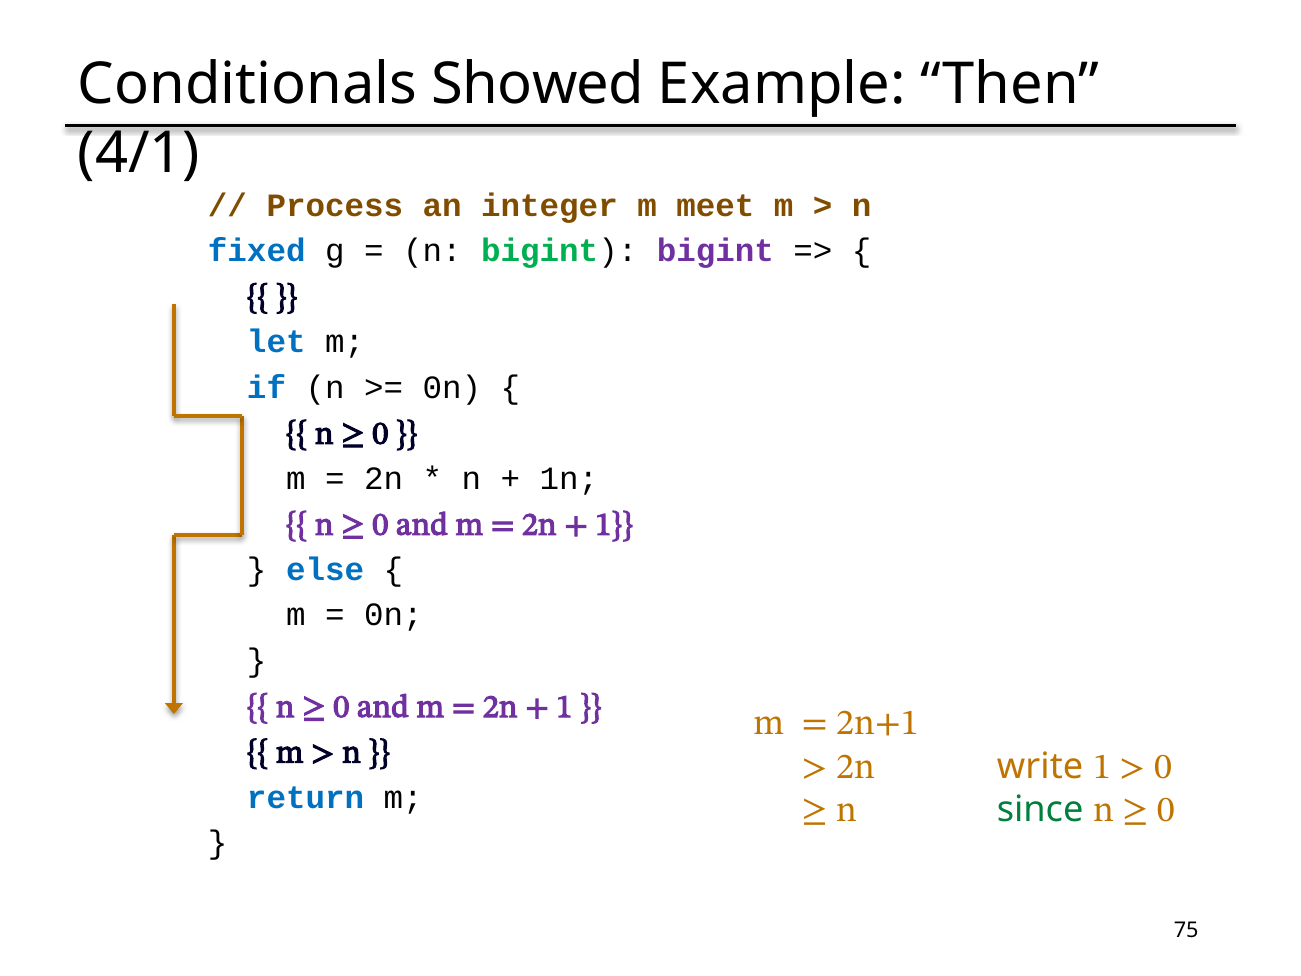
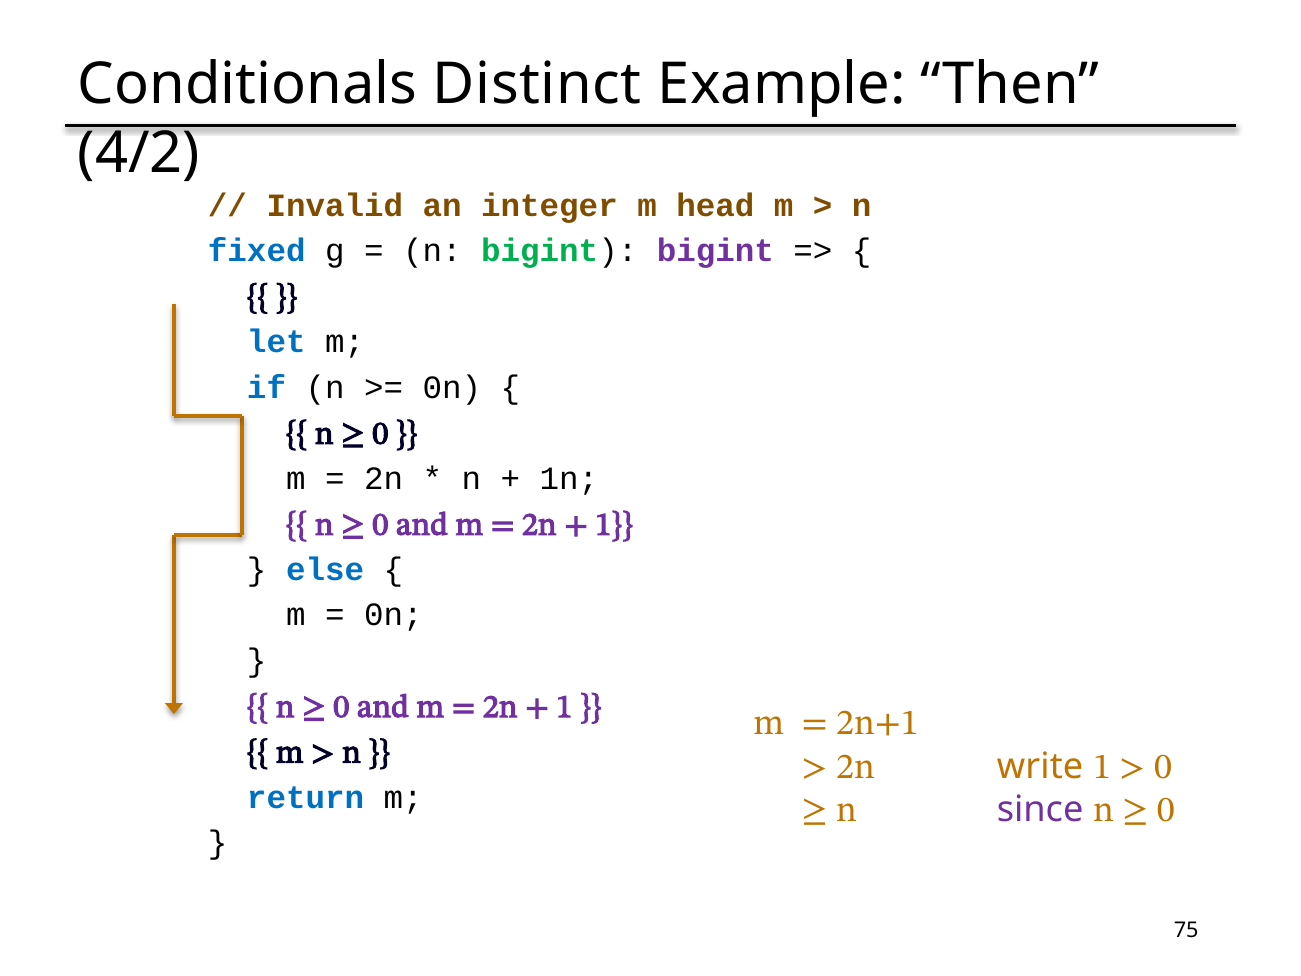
Showed: Showed -> Distinct
4/1: 4/1 -> 4/2
Process: Process -> Invalid
meet: meet -> head
since colour: green -> purple
